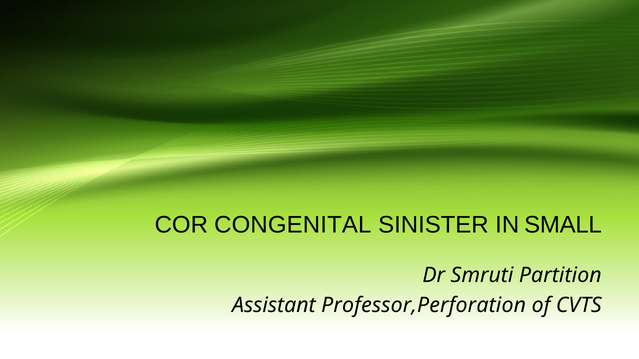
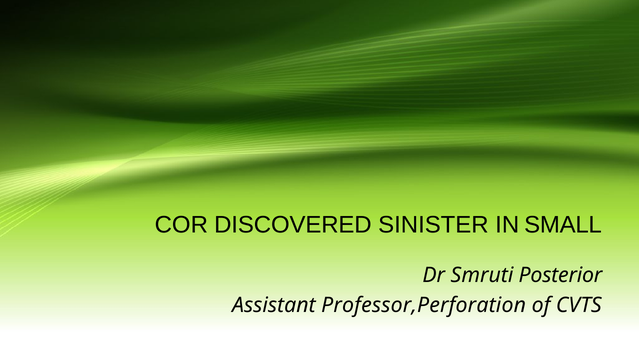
CONGENITAL: CONGENITAL -> DISCOVERED
Partition: Partition -> Posterior
